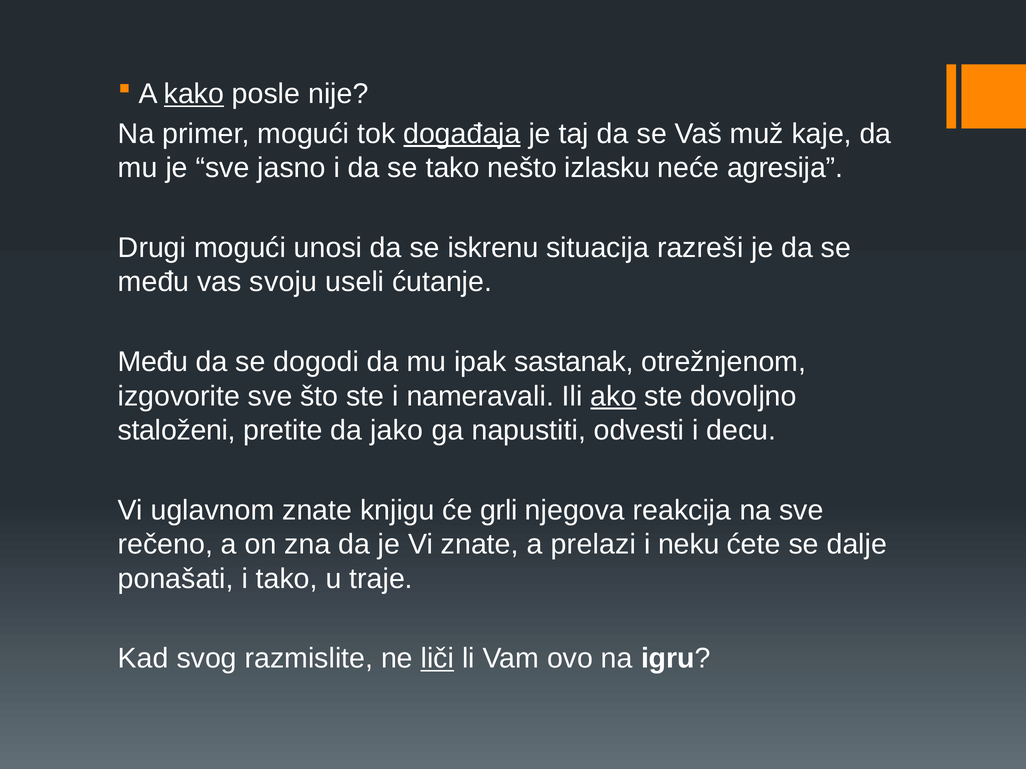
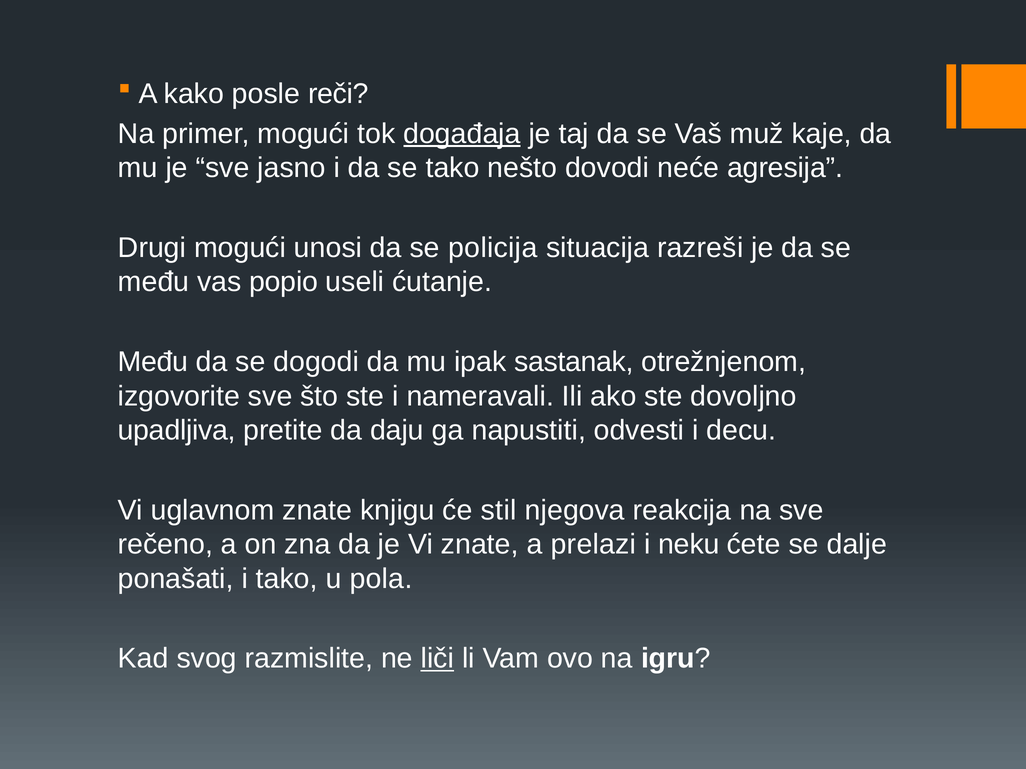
kako underline: present -> none
nije: nije -> reči
izlasku: izlasku -> dovodi
iskrenu: iskrenu -> policija
svoju: svoju -> popio
ako underline: present -> none
staloženi: staloženi -> upadljiva
jako: jako -> daju
grli: grli -> stil
traje: traje -> pola
